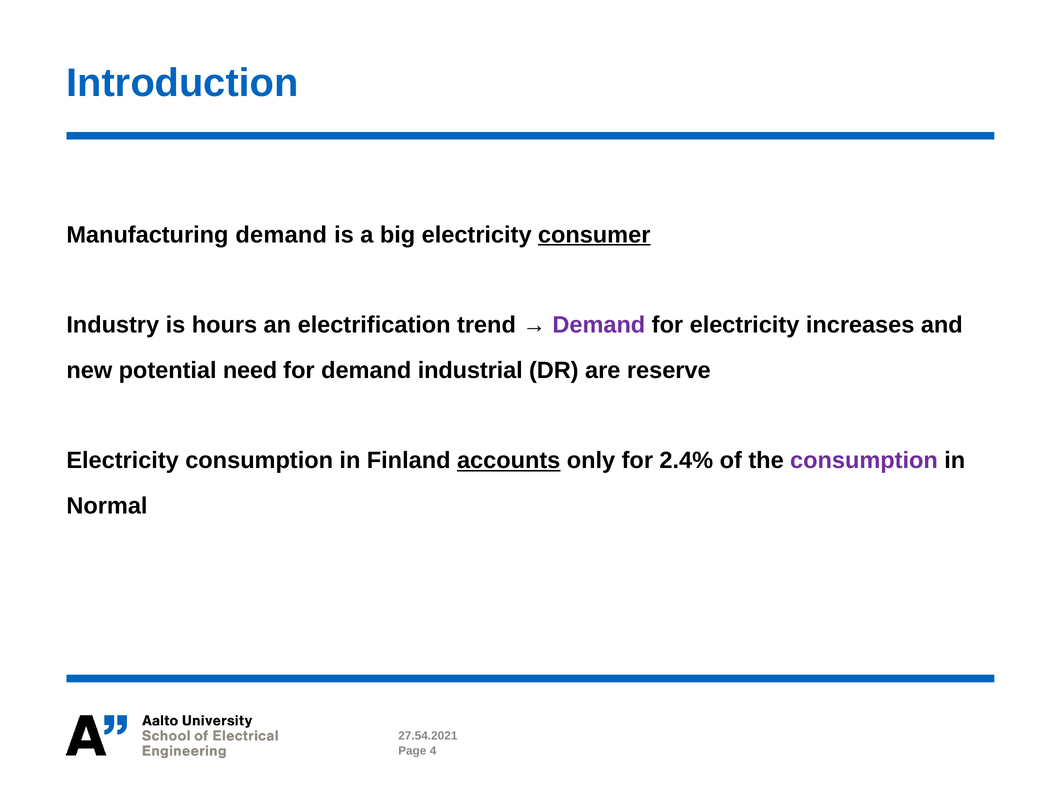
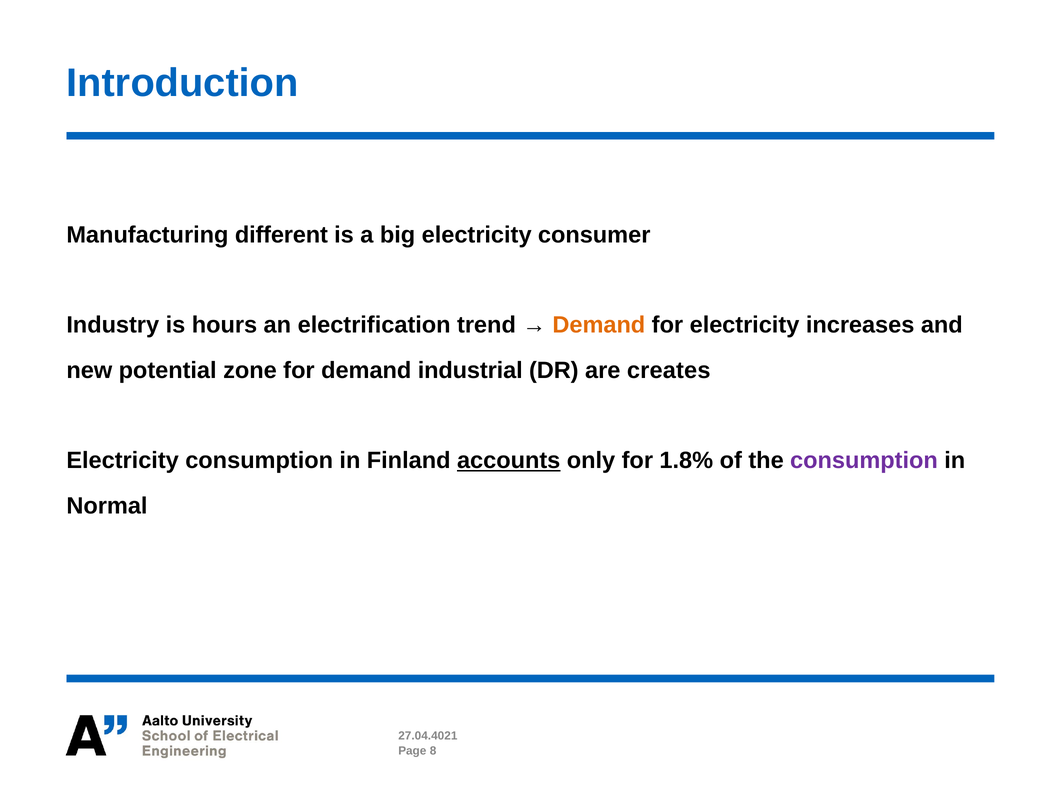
Manufacturing demand: demand -> different
consumer underline: present -> none
Demand at (599, 325) colour: purple -> orange
need: need -> zone
reserve: reserve -> creates
2.4%: 2.4% -> 1.8%
27.54.2021: 27.54.2021 -> 27.04.4021
4: 4 -> 8
